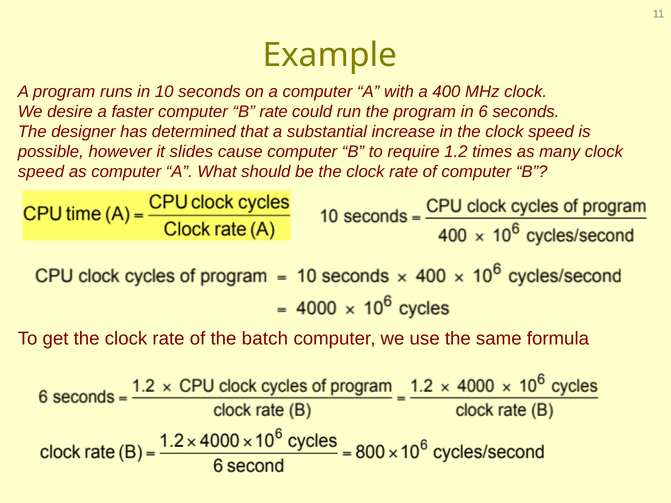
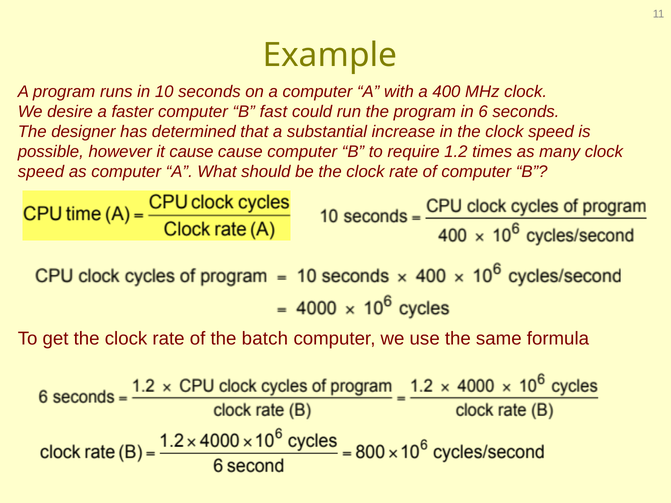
B rate: rate -> fast
it slides: slides -> cause
